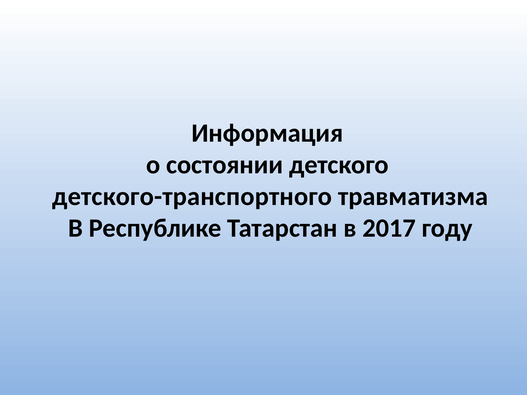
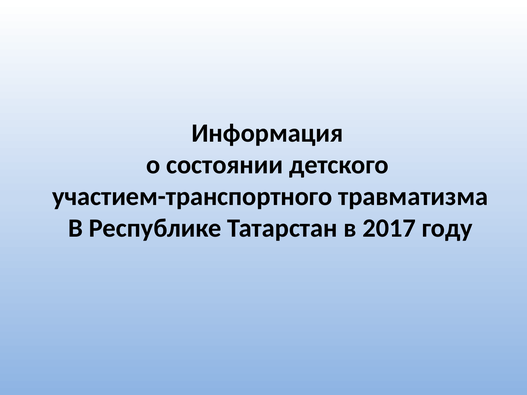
детского-транспортного: детского-транспортного -> участием-транспортного
